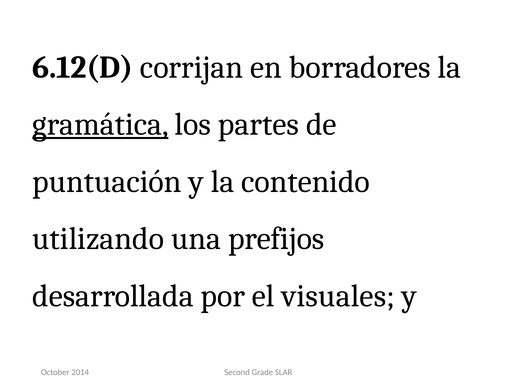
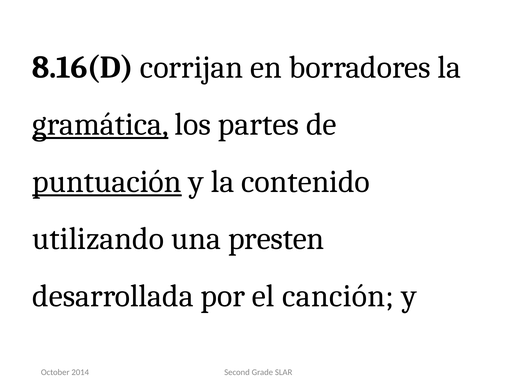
6.12(D: 6.12(D -> 8.16(D
puntuación underline: none -> present
prefijos: prefijos -> presten
visuales: visuales -> canción
